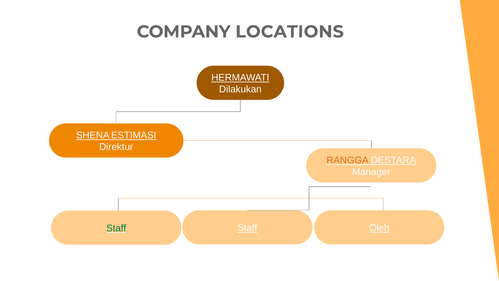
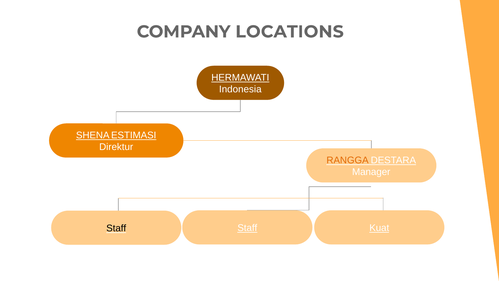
Dilakukan: Dilakukan -> Indonesia
Staff at (116, 228) colour: green -> black
Oleh: Oleh -> Kuat
